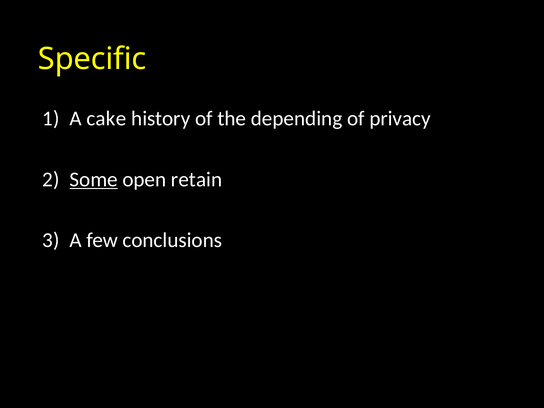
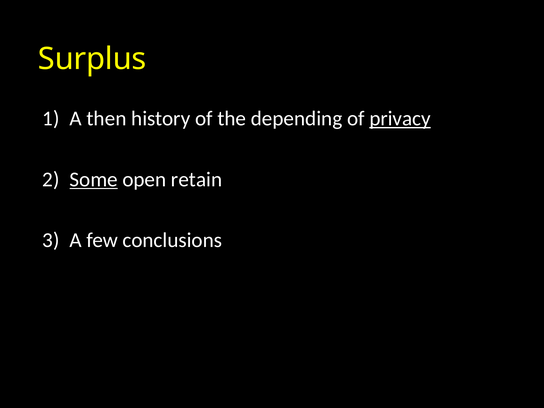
Specific: Specific -> Surplus
cake: cake -> then
privacy underline: none -> present
